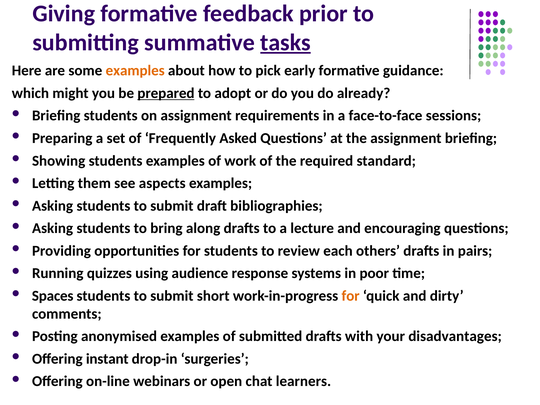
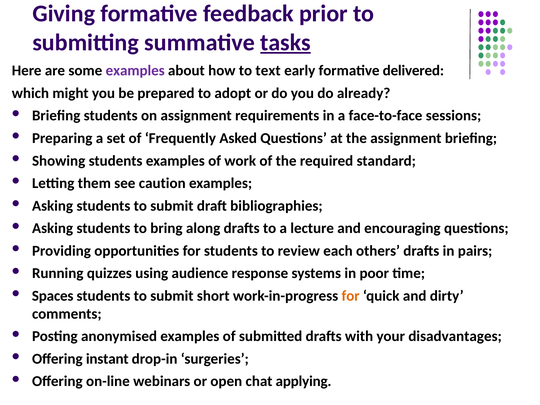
examples at (135, 71) colour: orange -> purple
pick: pick -> text
guidance: guidance -> delivered
prepared underline: present -> none
aspects: aspects -> caution
learners: learners -> applying
